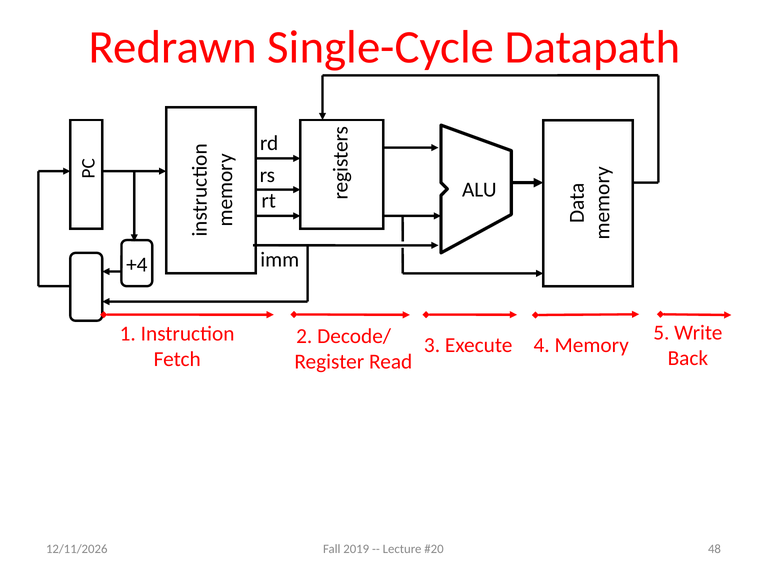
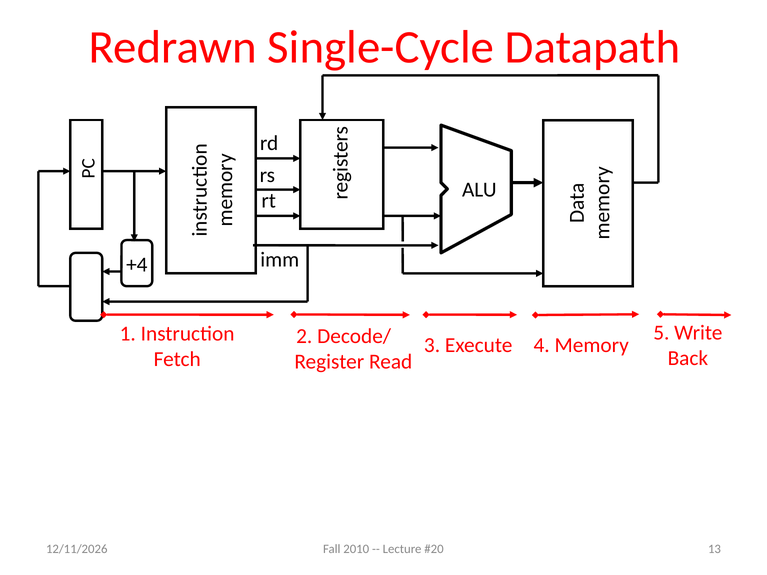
2019: 2019 -> 2010
48: 48 -> 13
